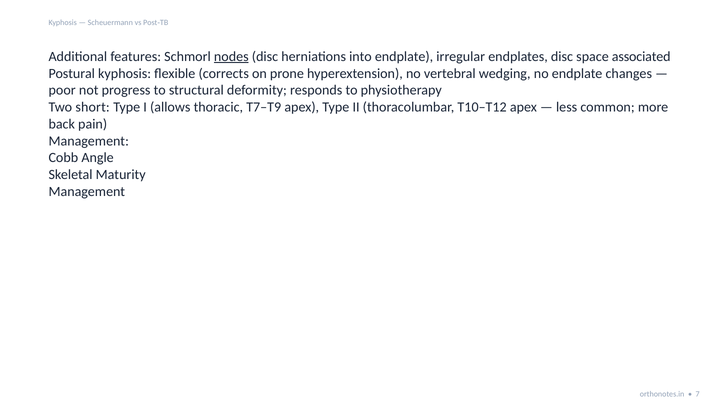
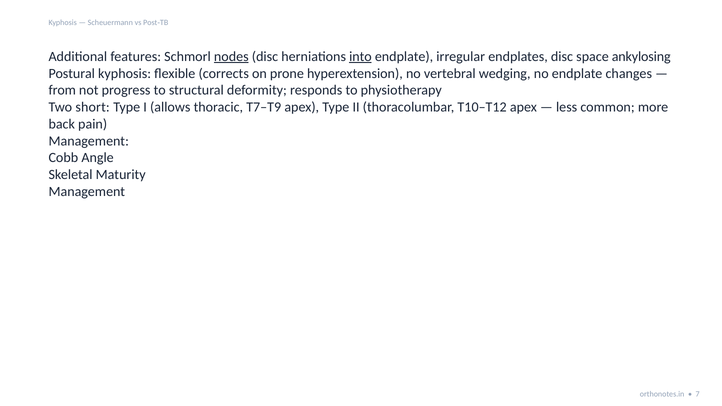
into underline: none -> present
associated: associated -> ankylosing
poor: poor -> from
